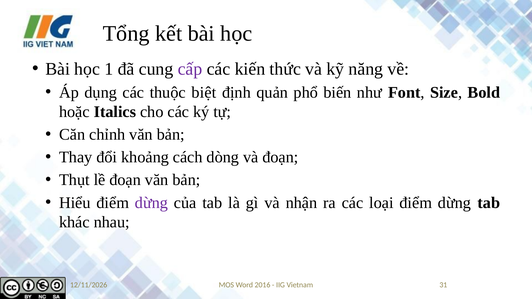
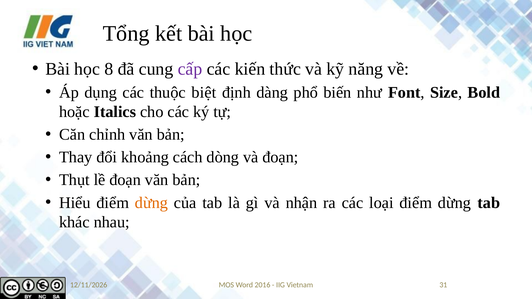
1: 1 -> 8
quản: quản -> dàng
dừng at (152, 203) colour: purple -> orange
